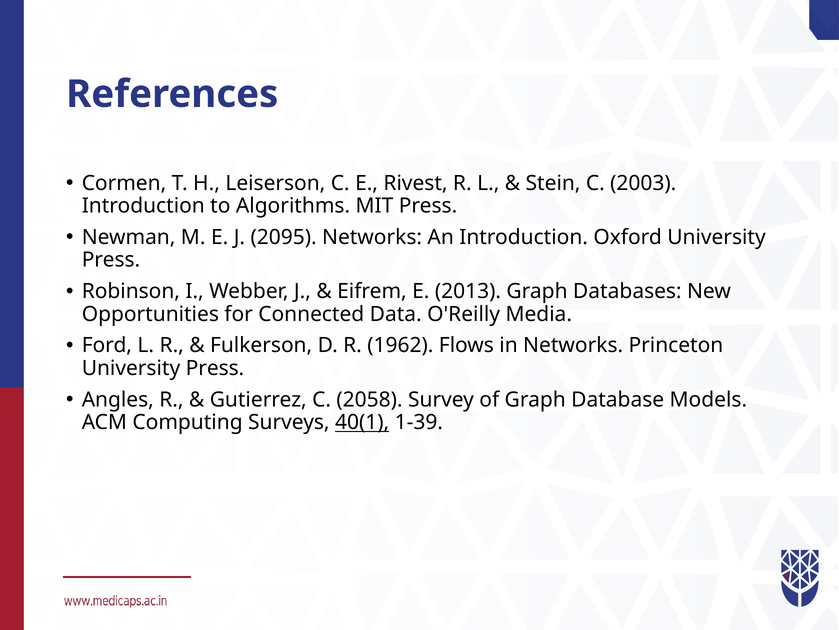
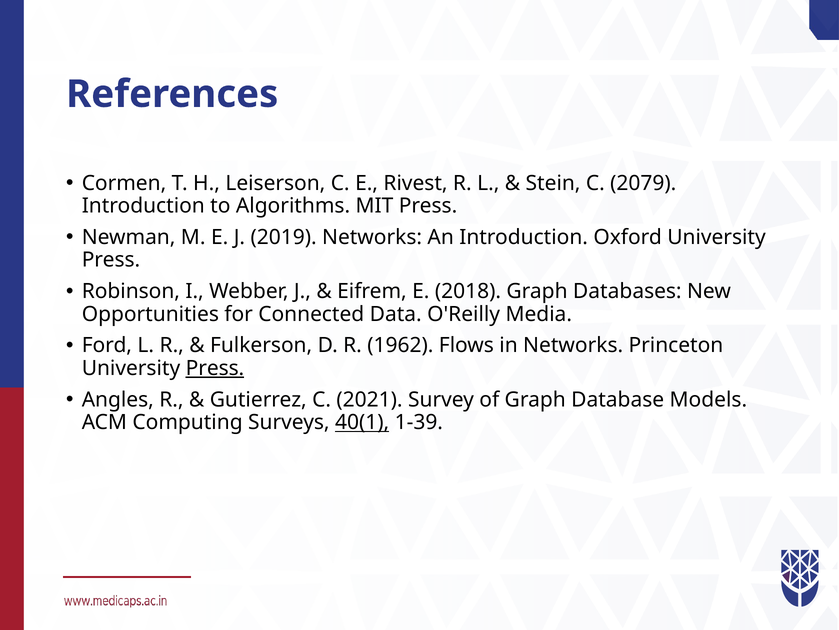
2003: 2003 -> 2079
2095: 2095 -> 2019
2013: 2013 -> 2018
Press at (215, 368) underline: none -> present
2058: 2058 -> 2021
